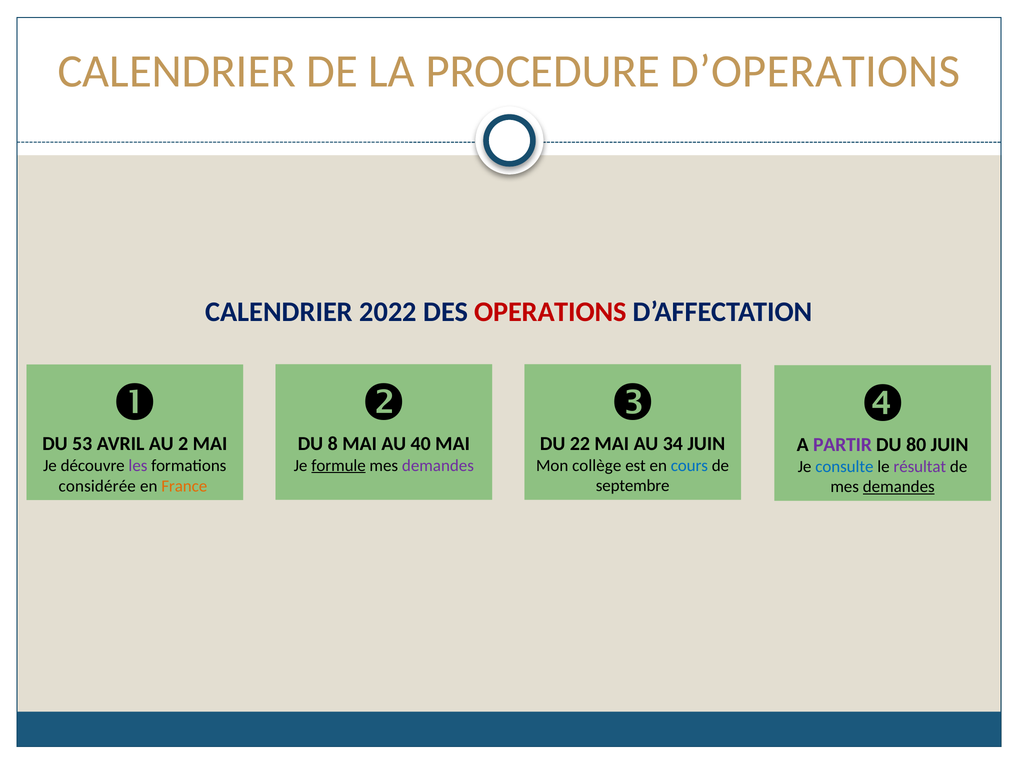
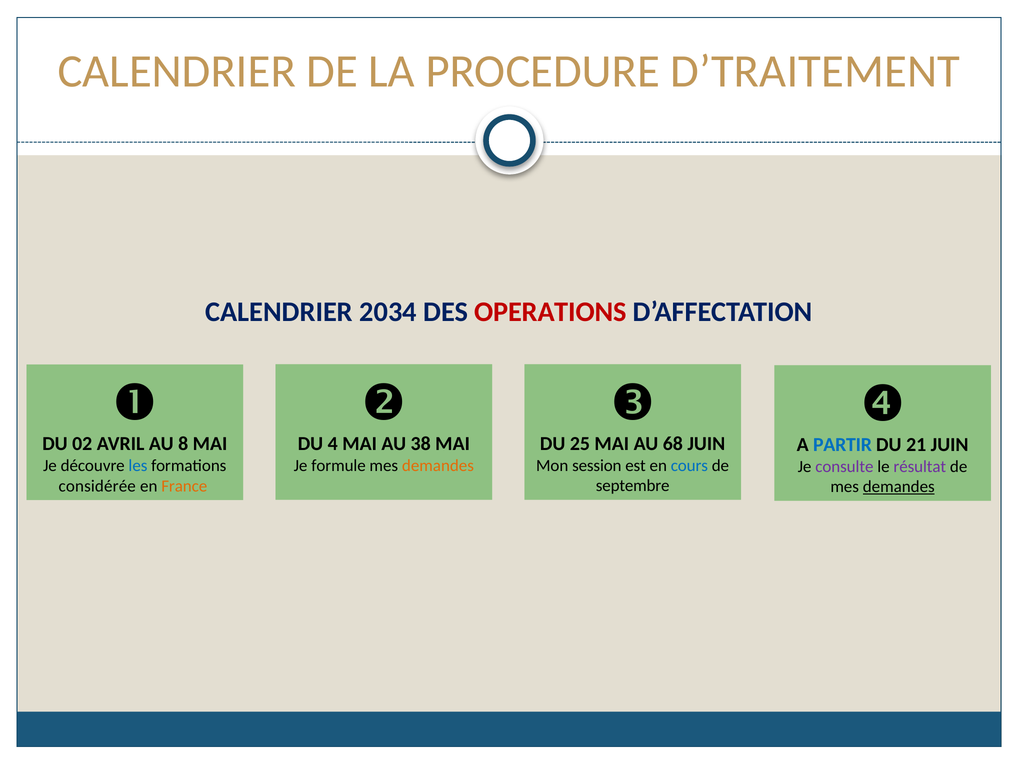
D’OPERATIONS: D’OPERATIONS -> D’TRAITEMENT
2022: 2022 -> 2034
8: 8 -> 4
40: 40 -> 38
22: 22 -> 25
34: 34 -> 68
53: 53 -> 02
2: 2 -> 8
PARTIR colour: purple -> blue
80: 80 -> 21
formule underline: present -> none
demandes at (438, 466) colour: purple -> orange
collège: collège -> session
les colour: purple -> blue
consulte colour: blue -> purple
